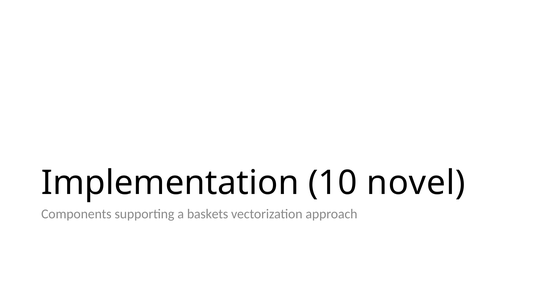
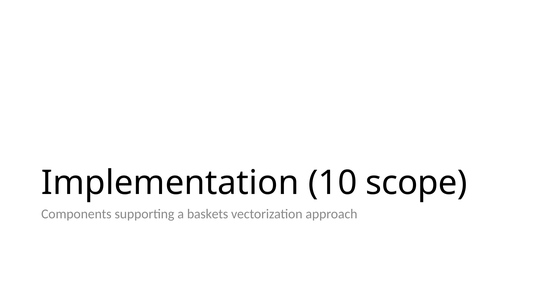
novel: novel -> scope
